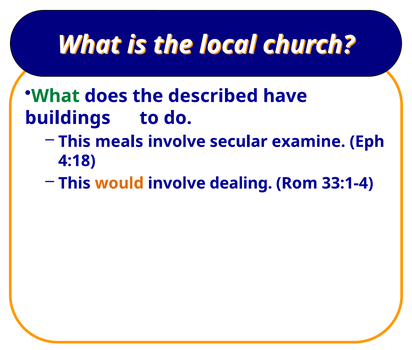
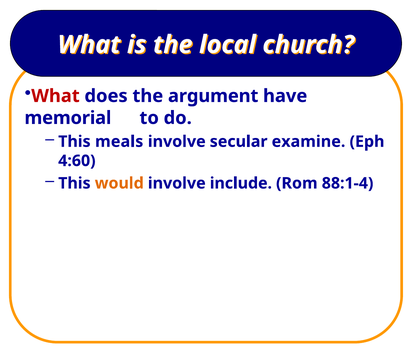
What at (55, 96) colour: green -> red
described: described -> argument
buildings: buildings -> memorial
4:18: 4:18 -> 4:60
dealing: dealing -> include
33:1-4: 33:1-4 -> 88:1-4
